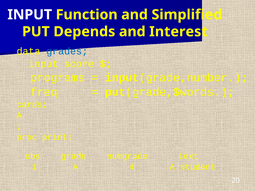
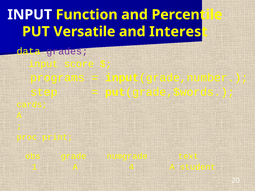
Simplified: Simplified -> Percentile
Depends: Depends -> Versatile
grades colour: blue -> purple
freq: freq -> step
